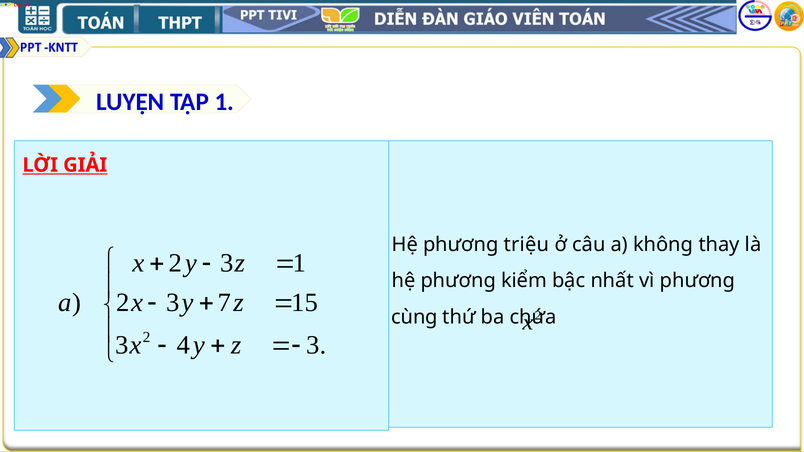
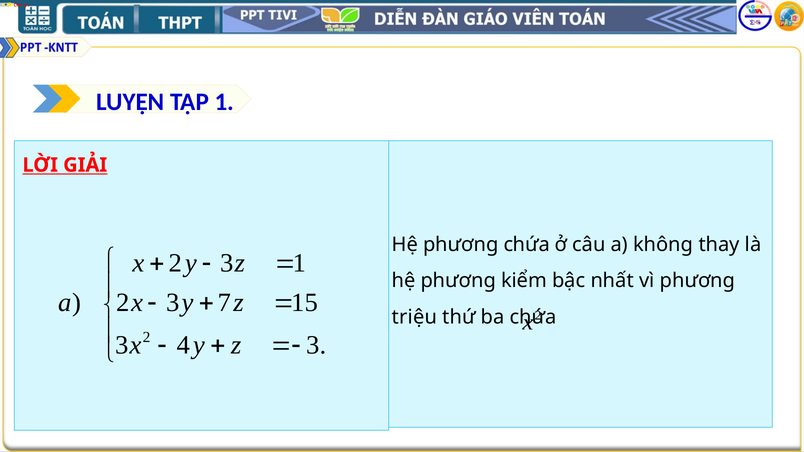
phương triệu: triệu -> chứa
cùng: cùng -> triệu
